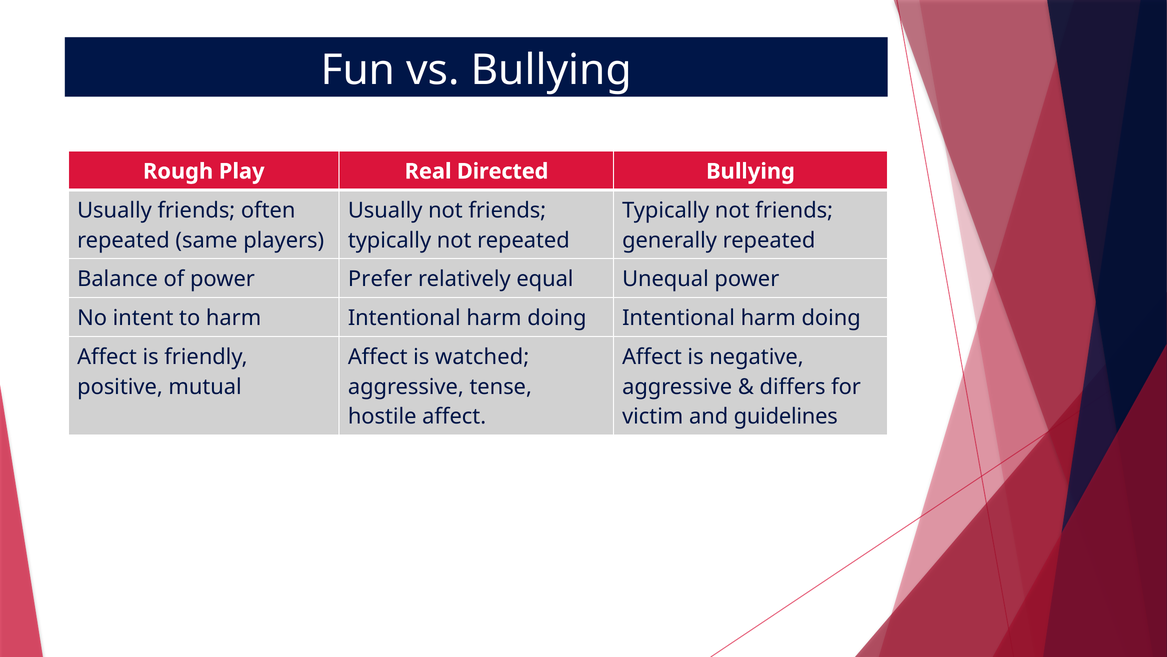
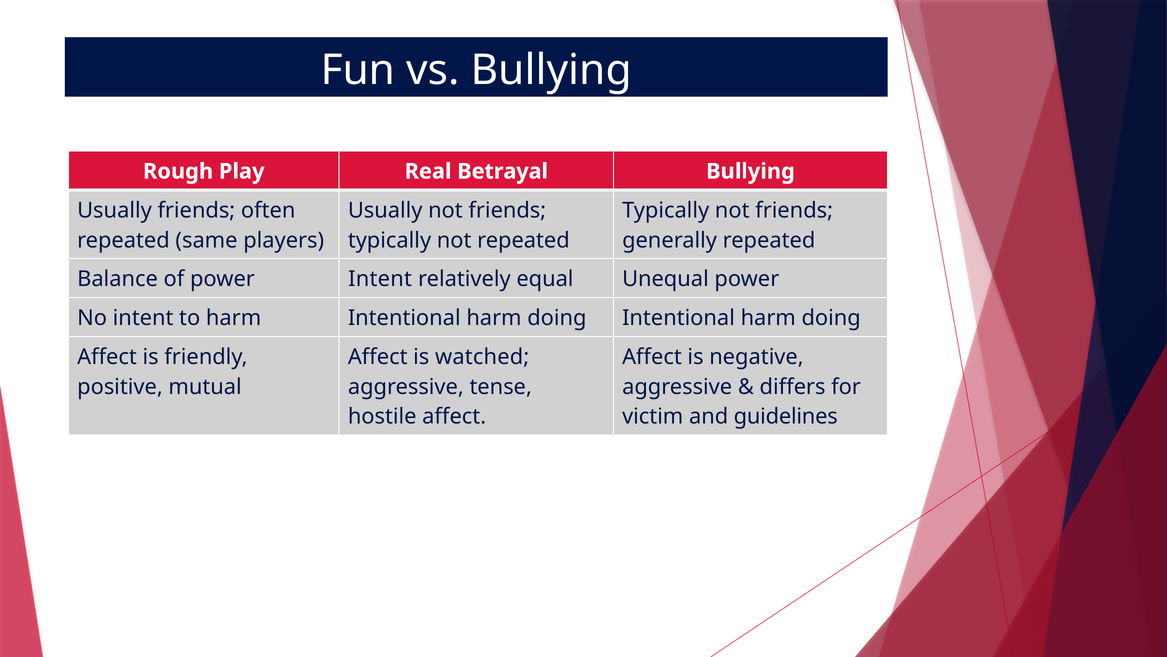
Directed: Directed -> Betrayal
power Prefer: Prefer -> Intent
